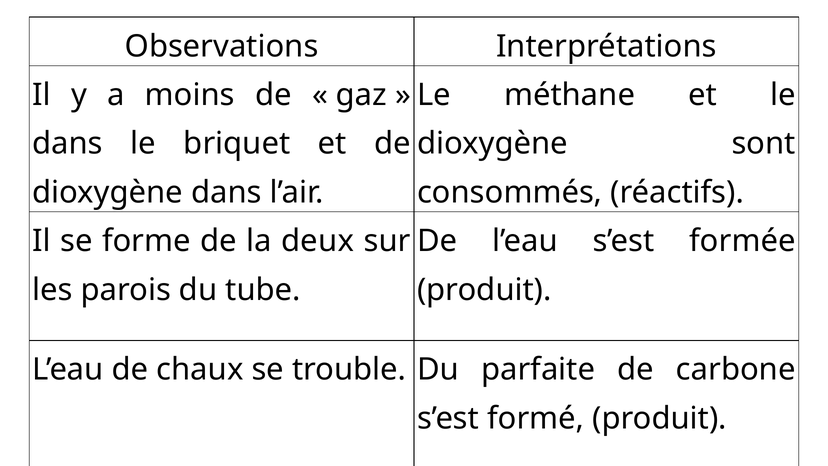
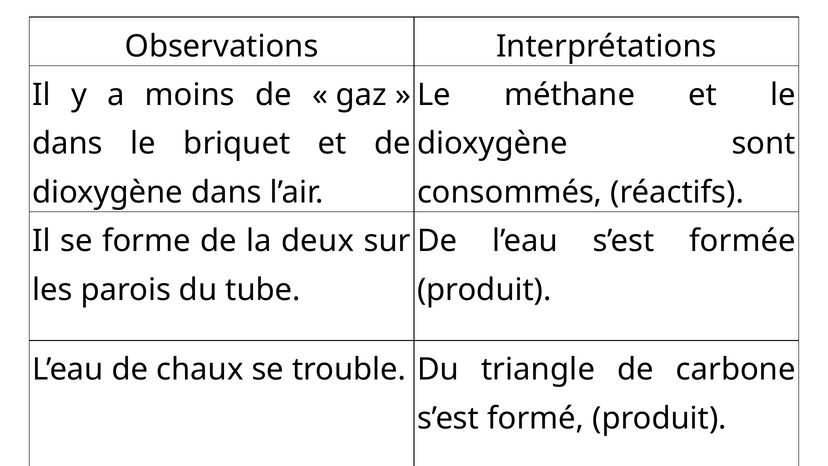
parfaite: parfaite -> triangle
